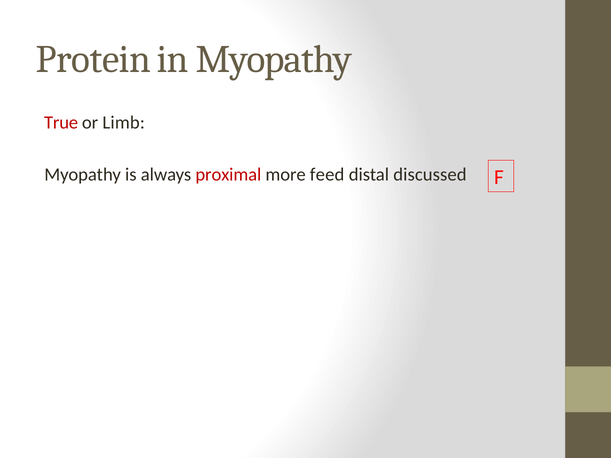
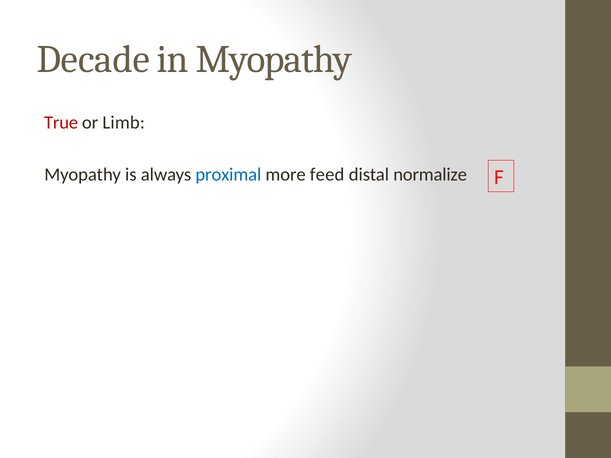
Protein: Protein -> Decade
proximal colour: red -> blue
discussed: discussed -> normalize
